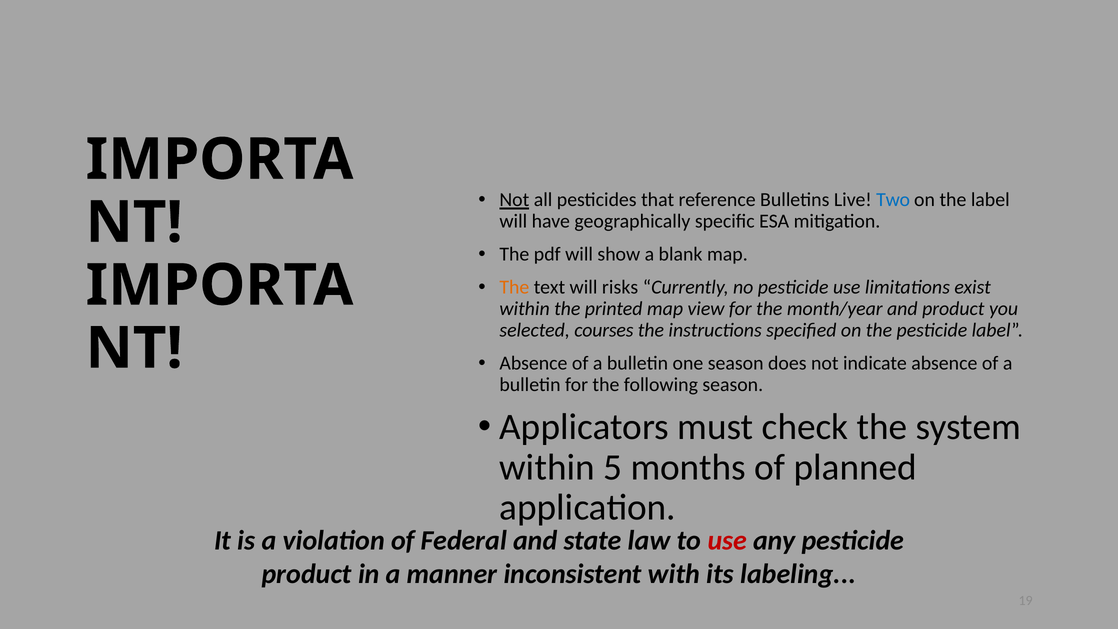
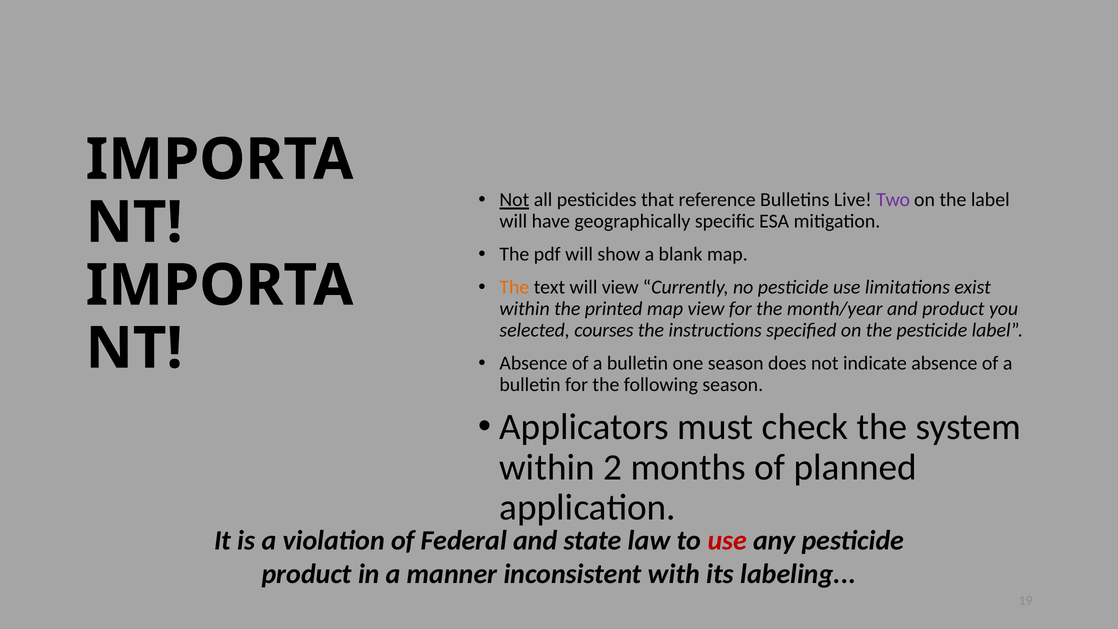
Two colour: blue -> purple
will risks: risks -> view
5: 5 -> 2
